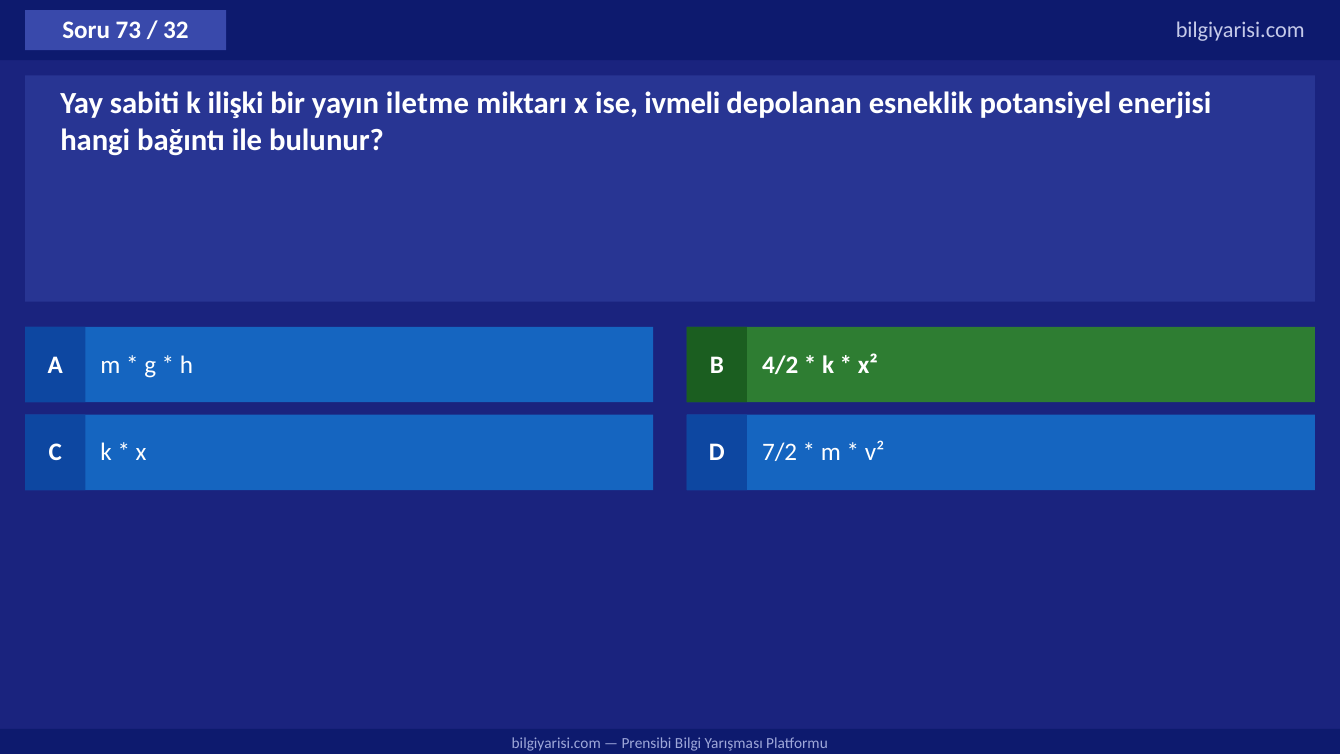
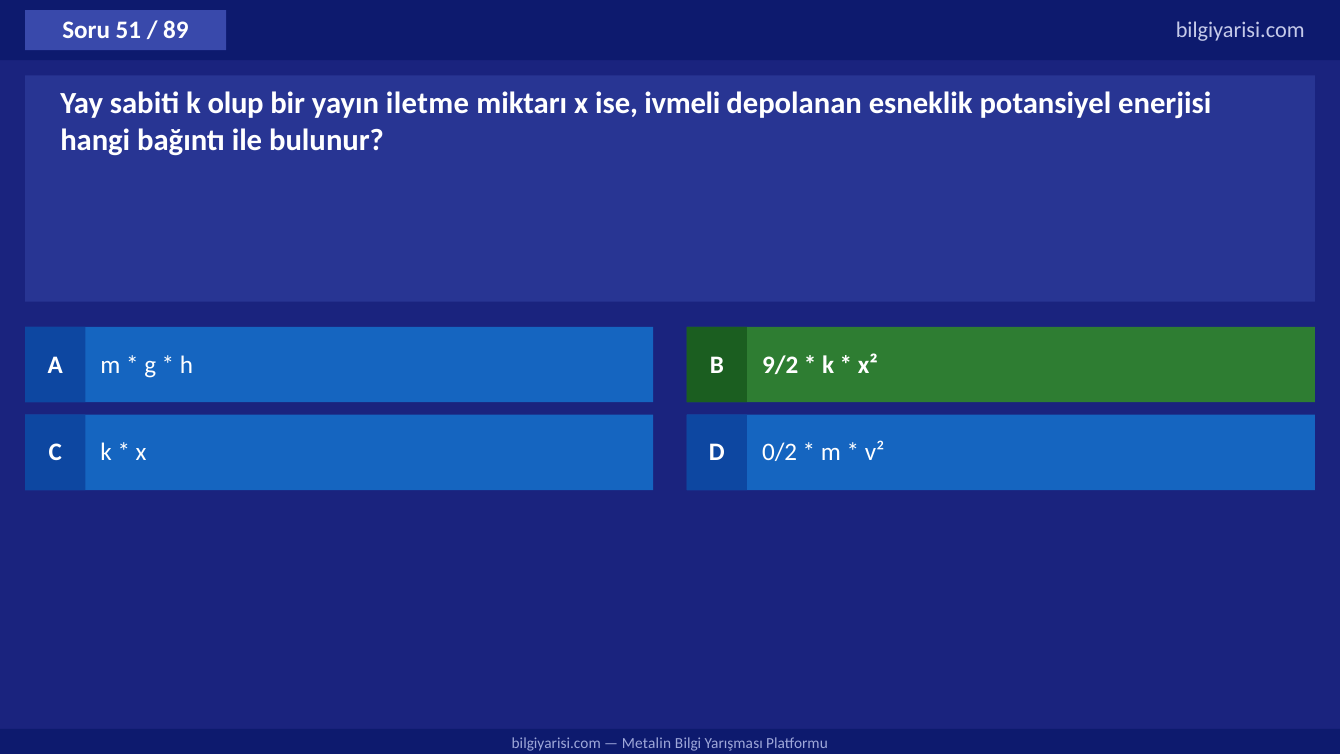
73: 73 -> 51
32: 32 -> 89
ilişki: ilişki -> olup
4/2: 4/2 -> 9/2
7/2: 7/2 -> 0/2
Prensibi: Prensibi -> Metalin
